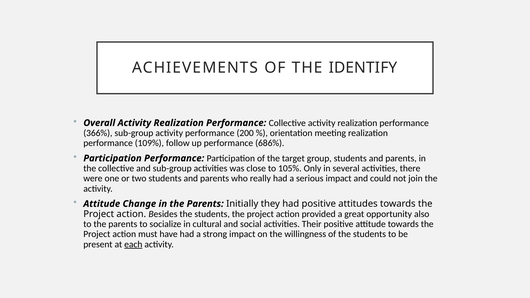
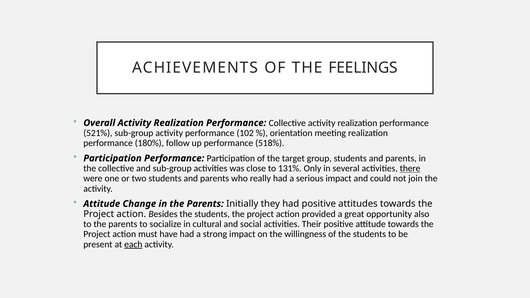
IDENTIFY: IDENTIFY -> FEELINGS
366%: 366% -> 521%
200: 200 -> 102
109%: 109% -> 180%
686%: 686% -> 518%
105%: 105% -> 131%
there underline: none -> present
